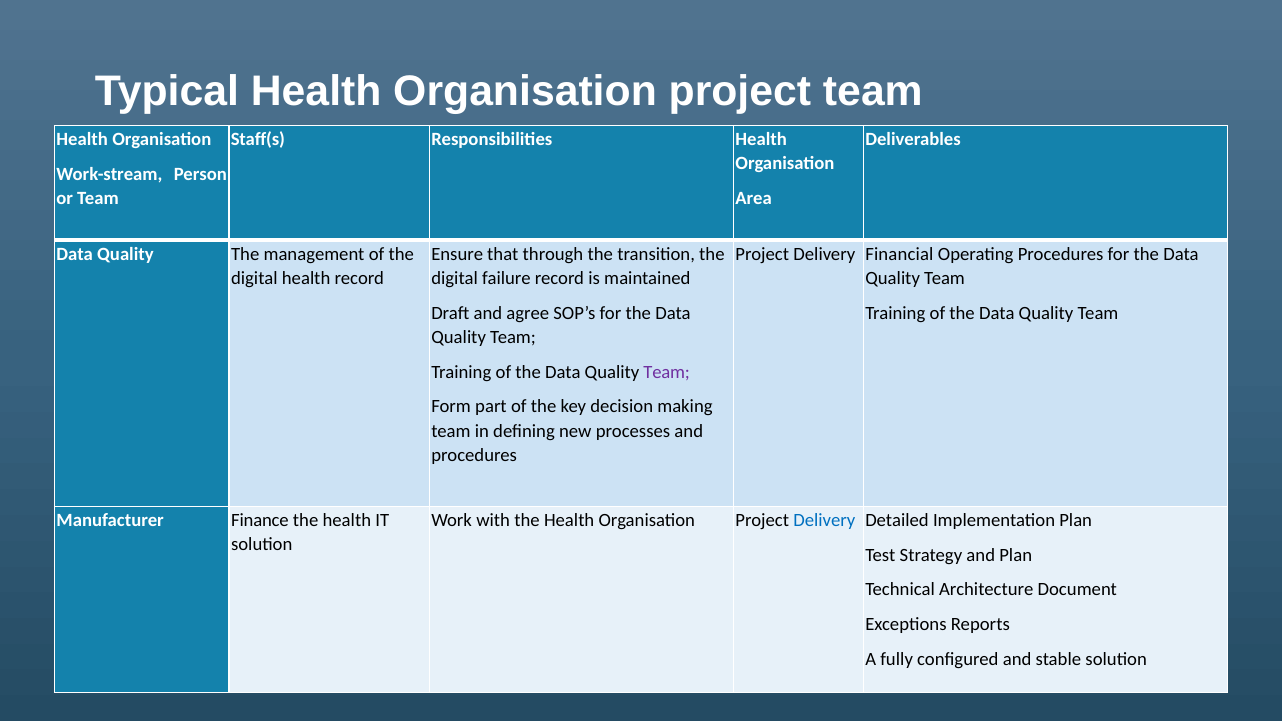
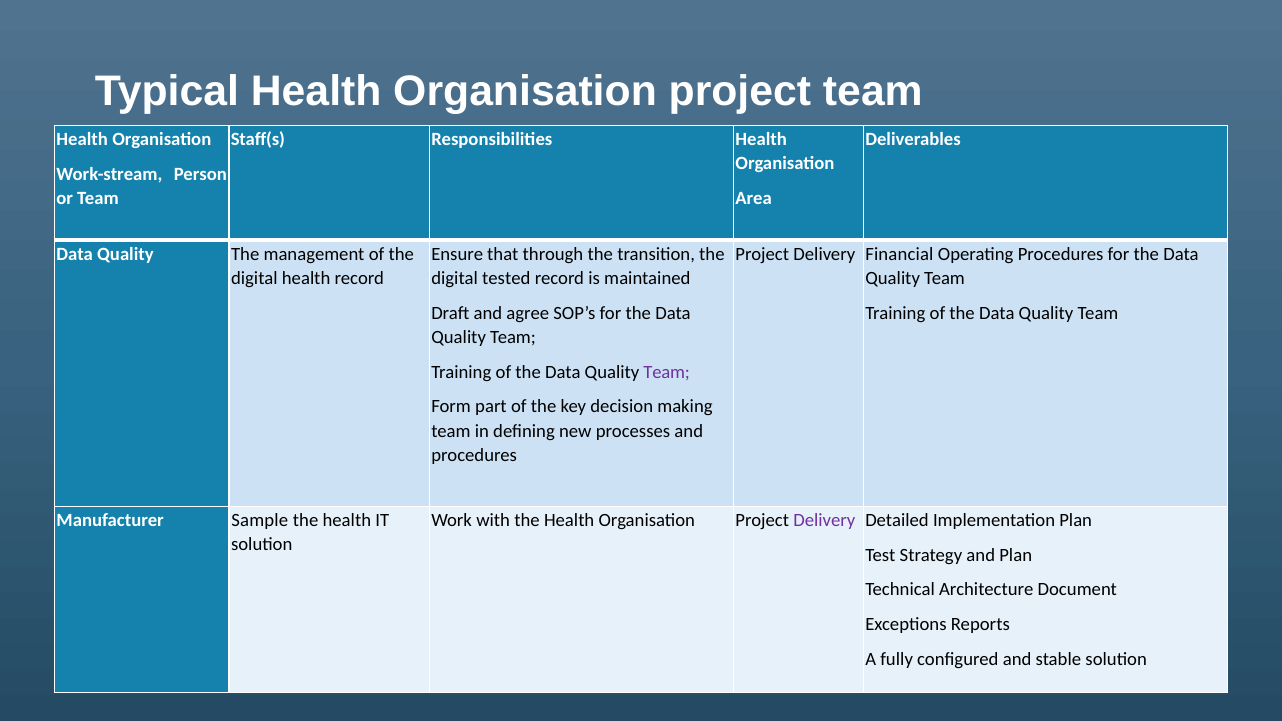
failure: failure -> tested
Finance: Finance -> Sample
Delivery at (824, 520) colour: blue -> purple
